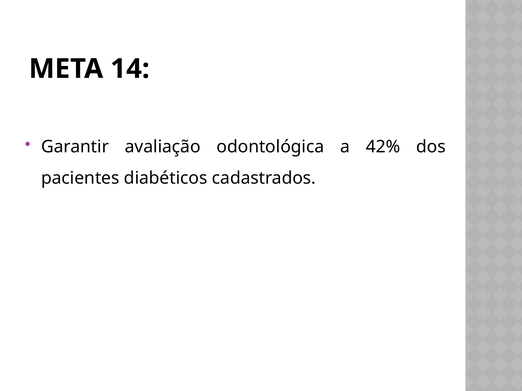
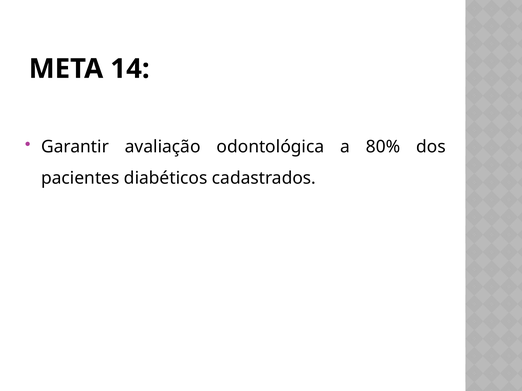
42%: 42% -> 80%
